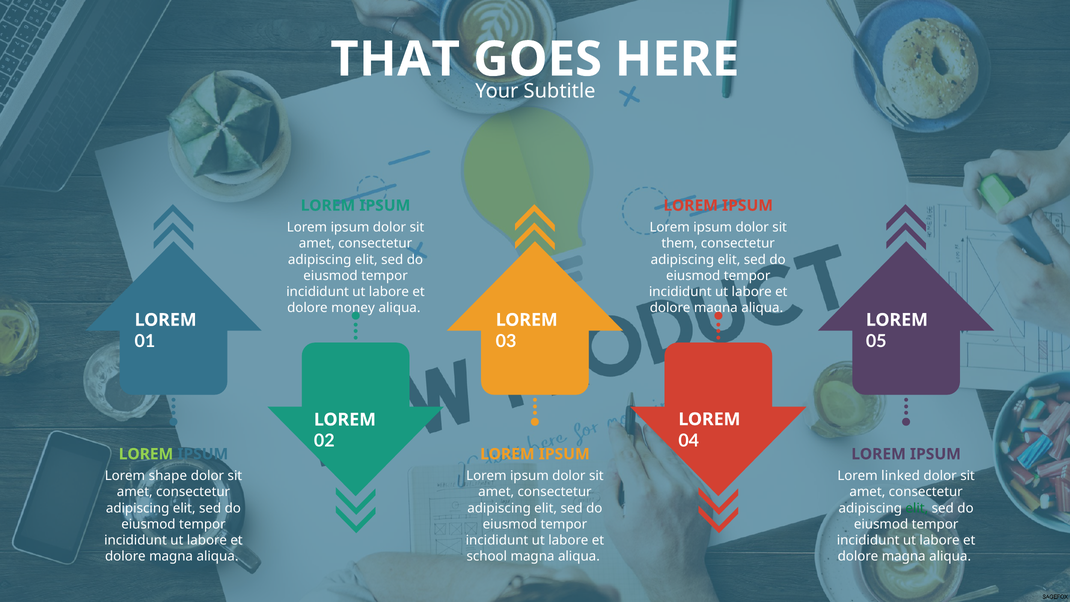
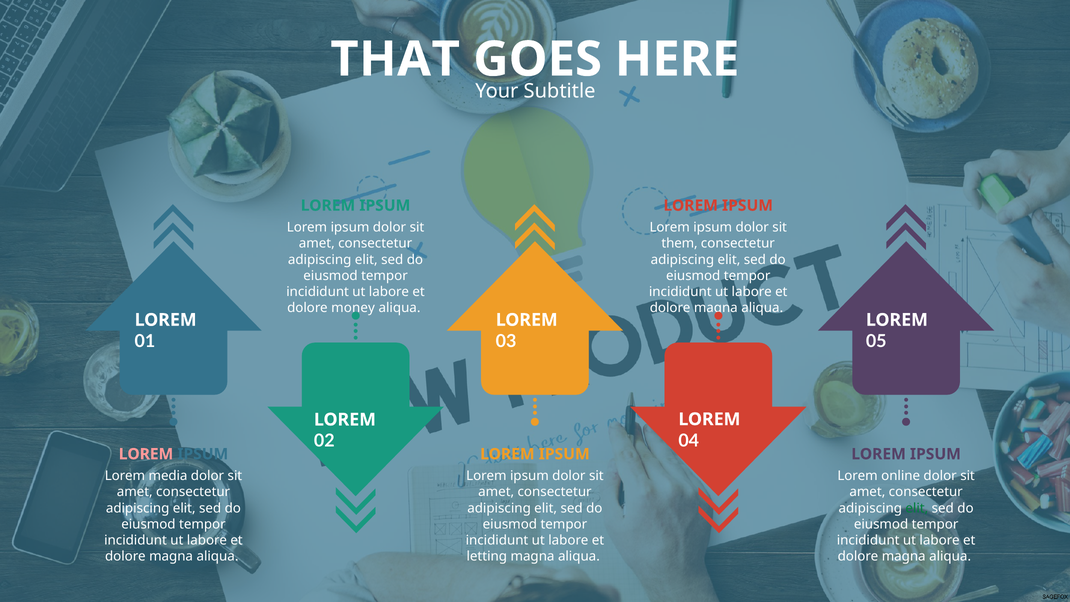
LOREM at (146, 454) colour: light green -> pink
shape: shape -> media
linked: linked -> online
school: school -> letting
